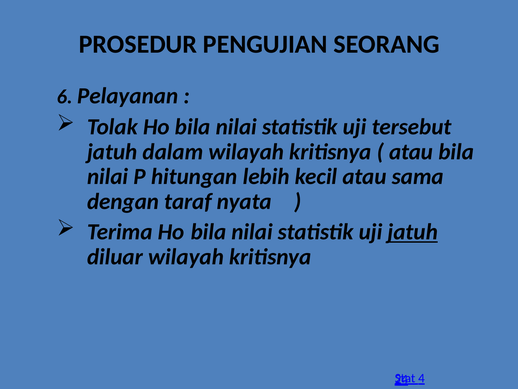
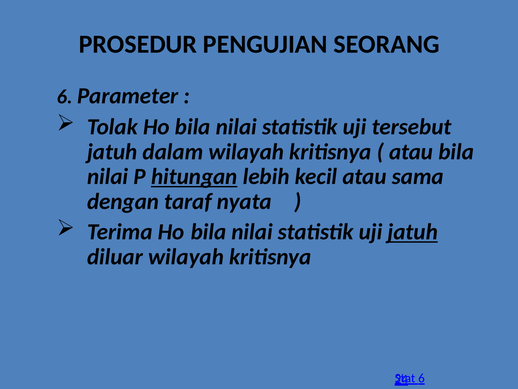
Pelayanan: Pelayanan -> Parameter
hitungan underline: none -> present
4 at (421, 378): 4 -> 6
